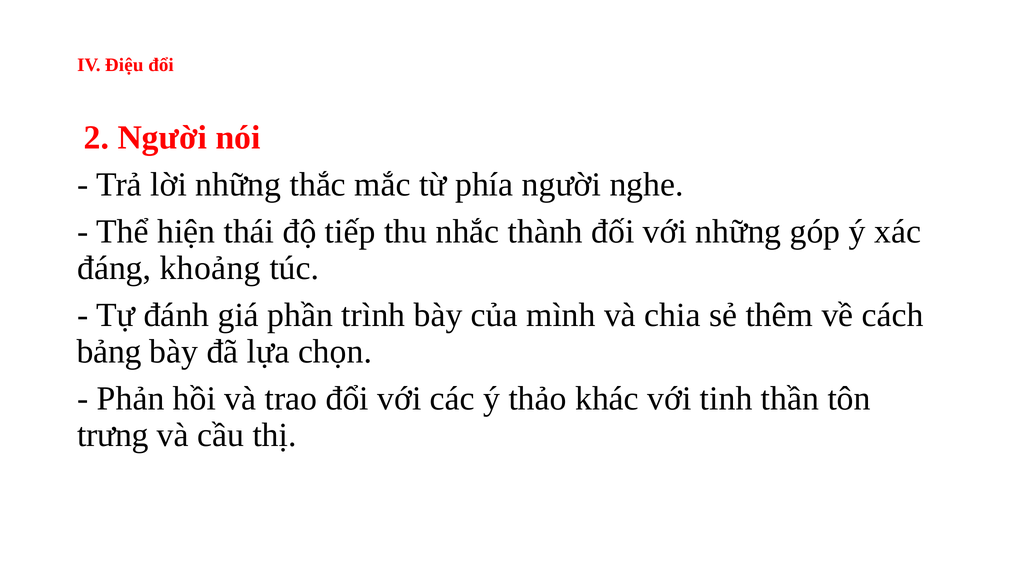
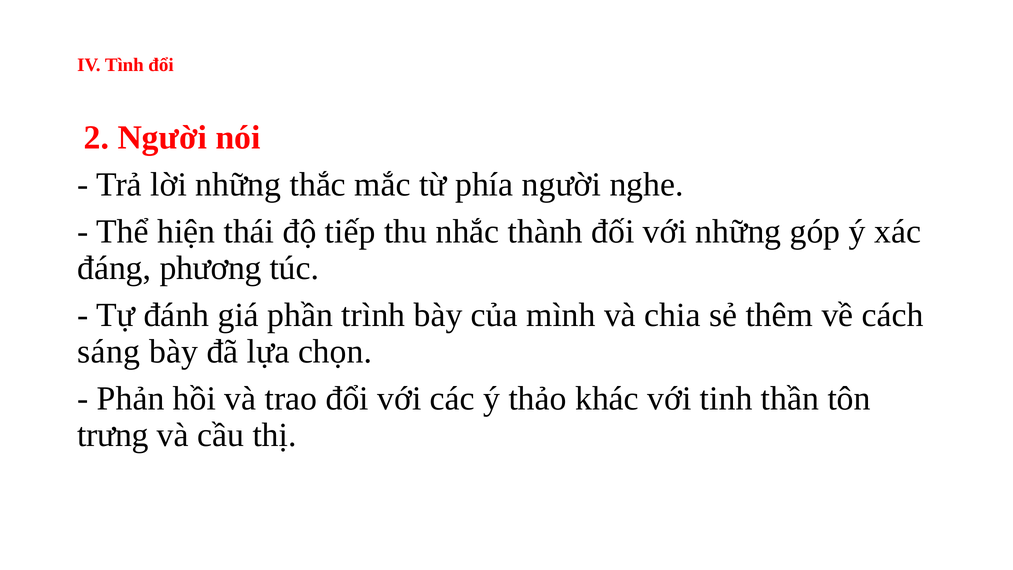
Điệu: Điệu -> Tình
khoảng: khoảng -> phương
bảng: bảng -> sáng
